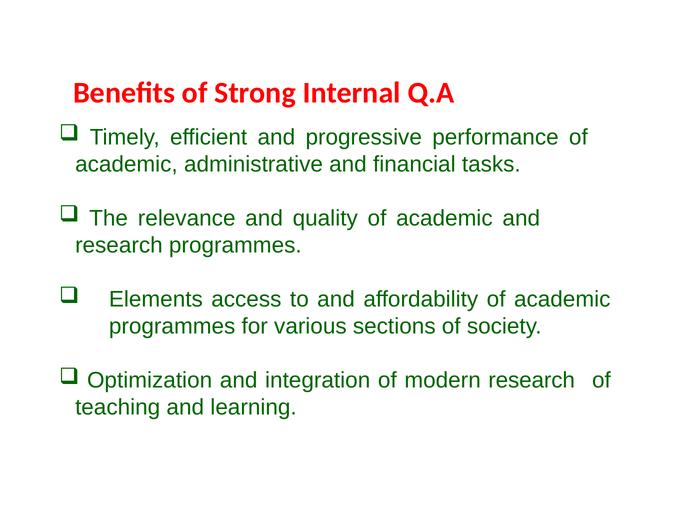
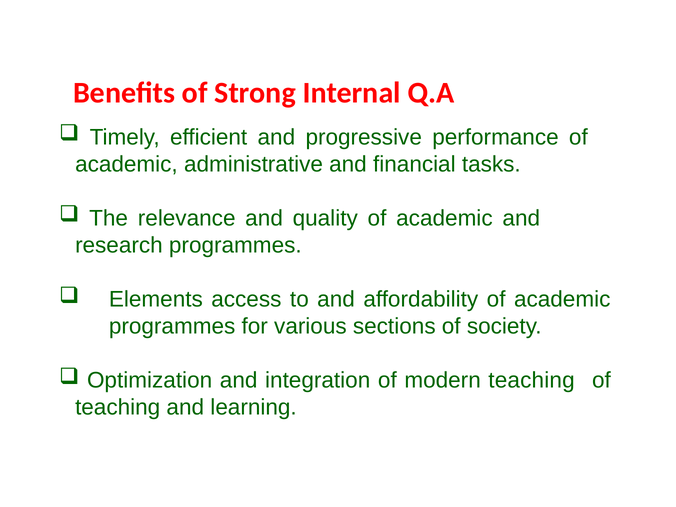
modern research: research -> teaching
